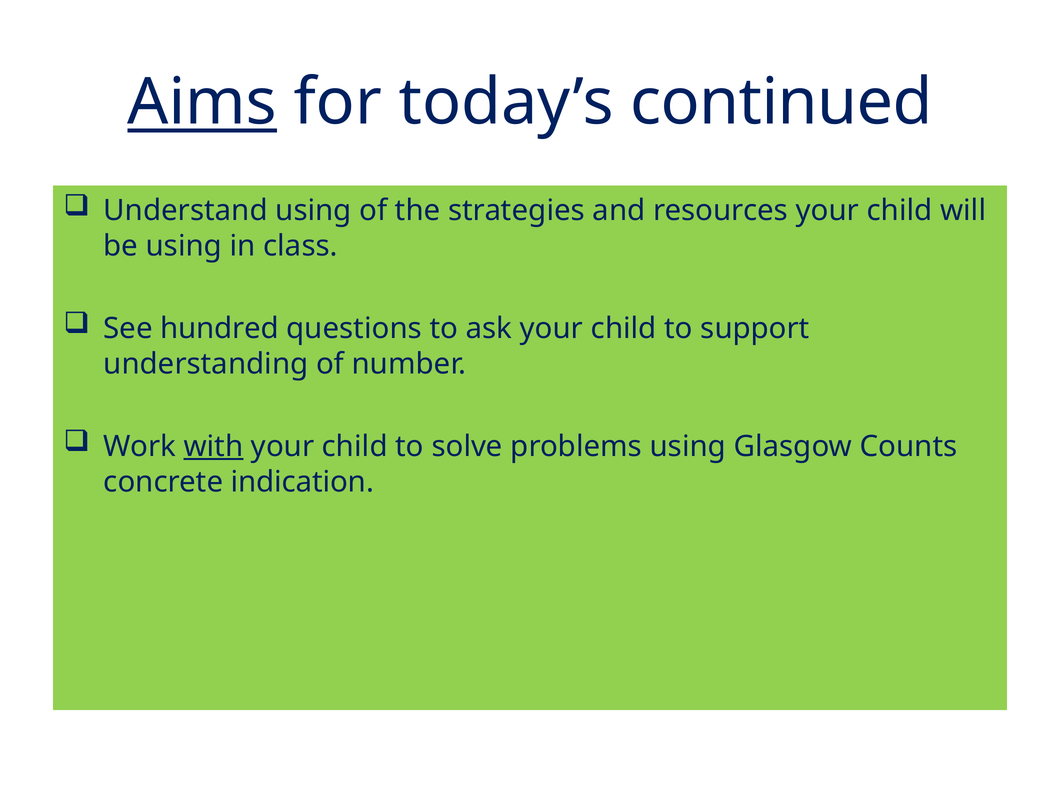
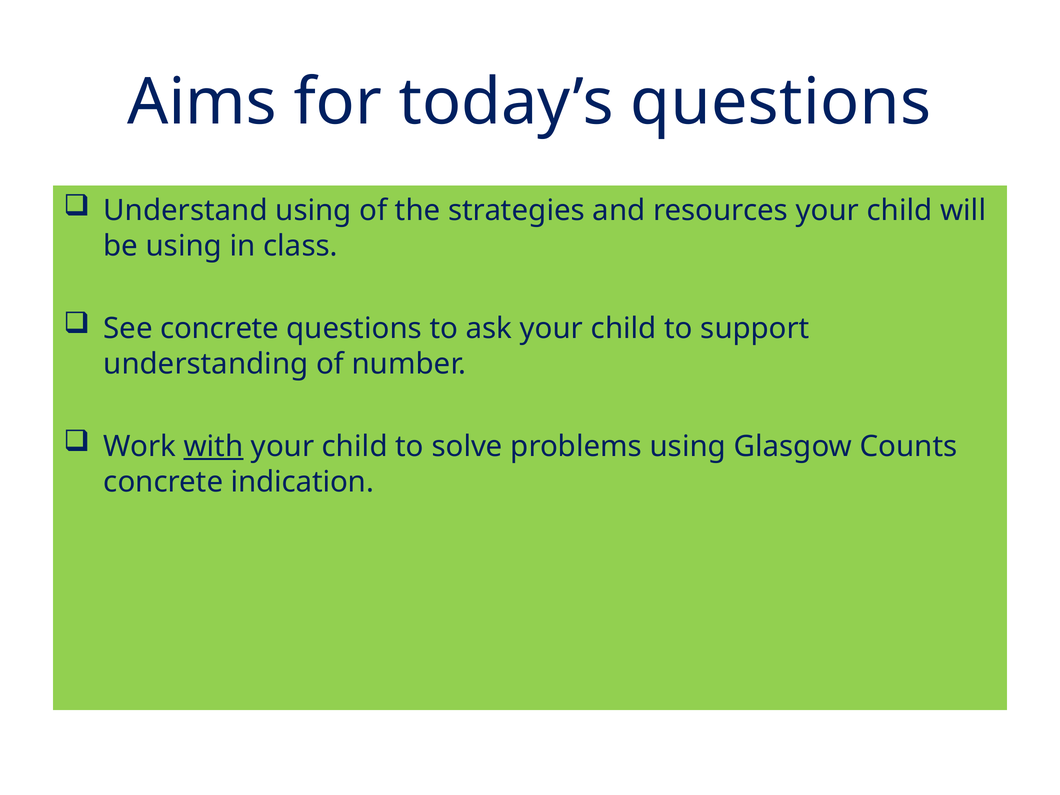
Aims underline: present -> none
today’s continued: continued -> questions
See hundred: hundred -> concrete
